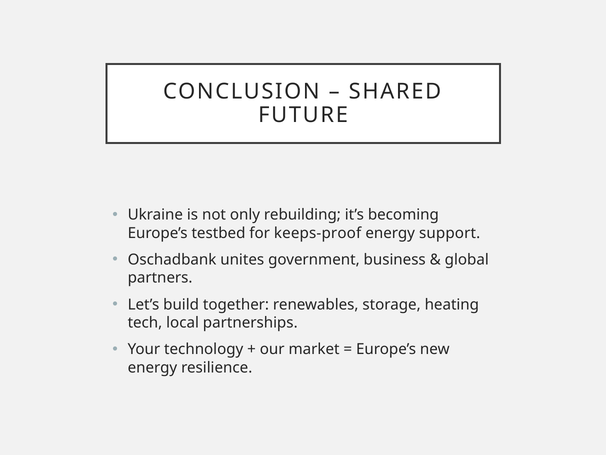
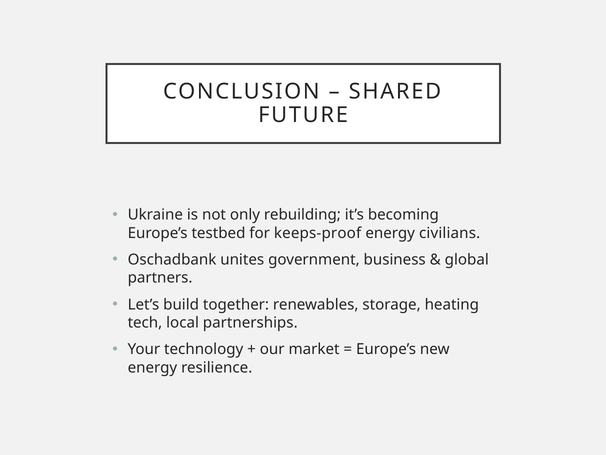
support: support -> civilians
